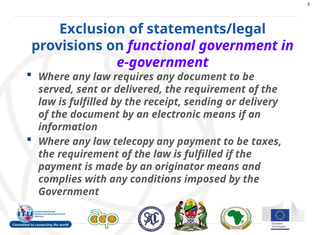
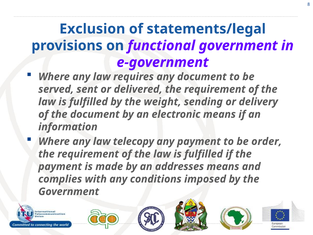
receipt: receipt -> weight
taxes: taxes -> order
originator: originator -> addresses
